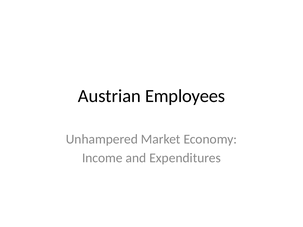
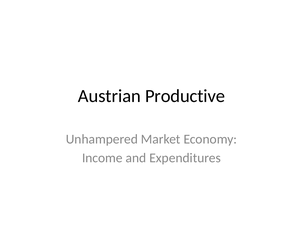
Employees: Employees -> Productive
